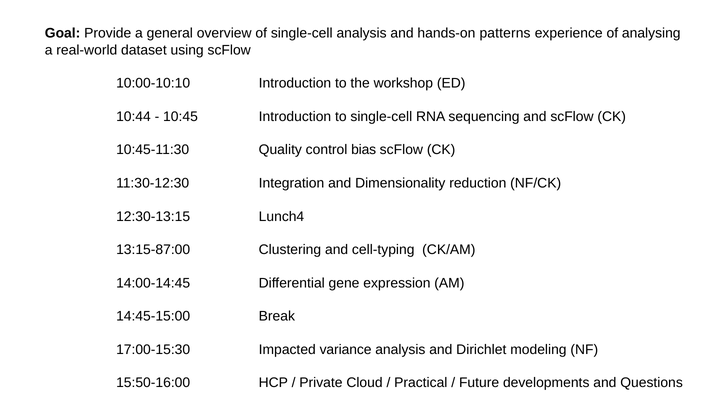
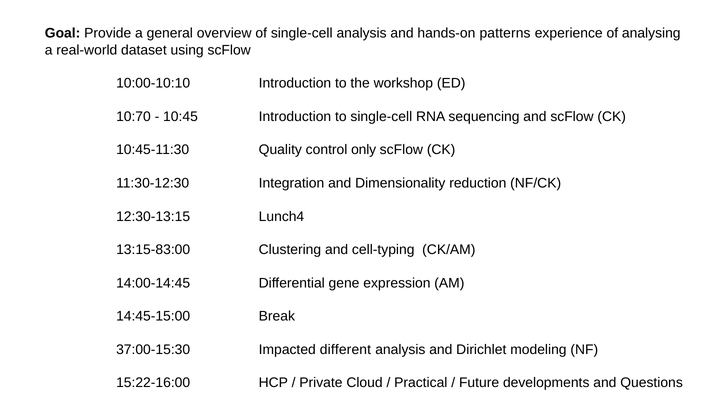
10:44: 10:44 -> 10:70
bias: bias -> only
13:15-87:00: 13:15-87:00 -> 13:15-83:00
17:00-15:30: 17:00-15:30 -> 37:00-15:30
variance: variance -> different
15:50-16:00: 15:50-16:00 -> 15:22-16:00
